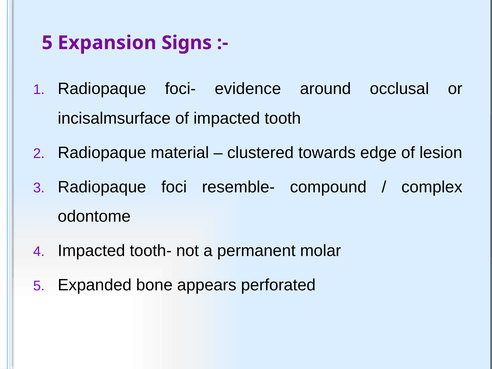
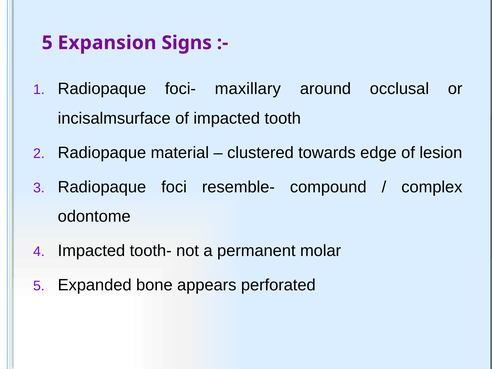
evidence: evidence -> maxillary
